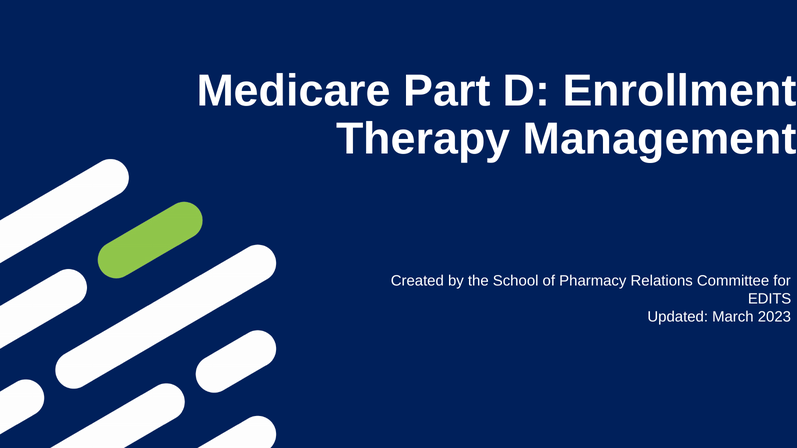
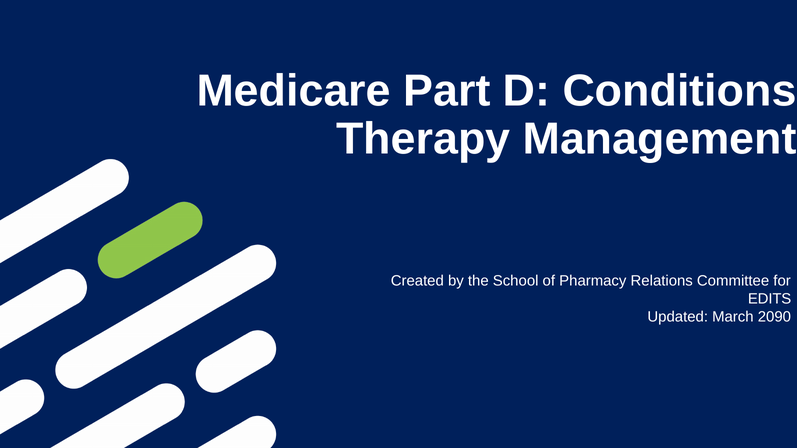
Enrollment: Enrollment -> Conditions
2023: 2023 -> 2090
